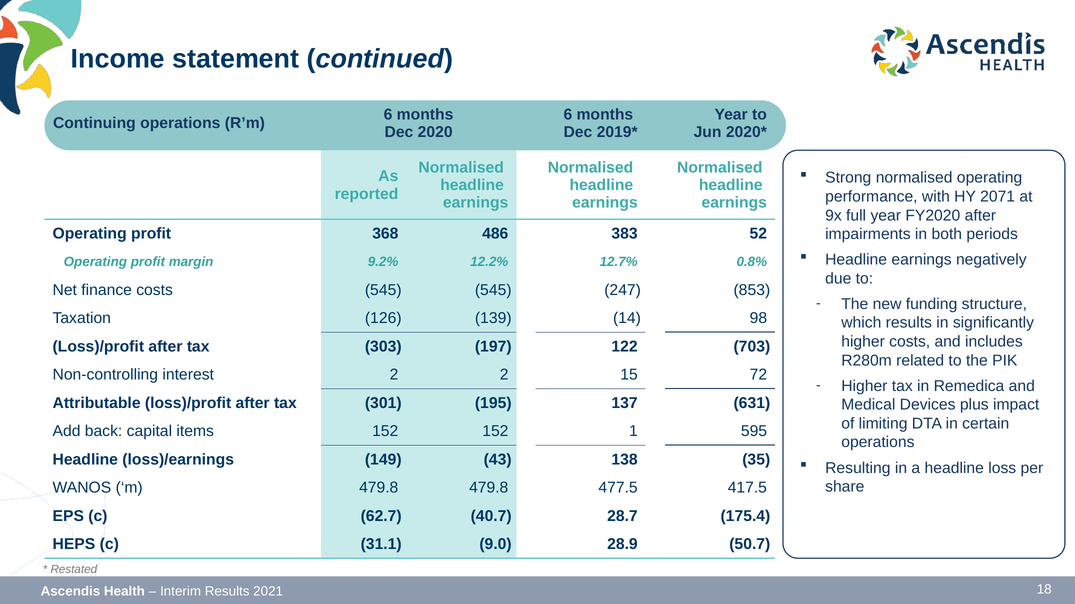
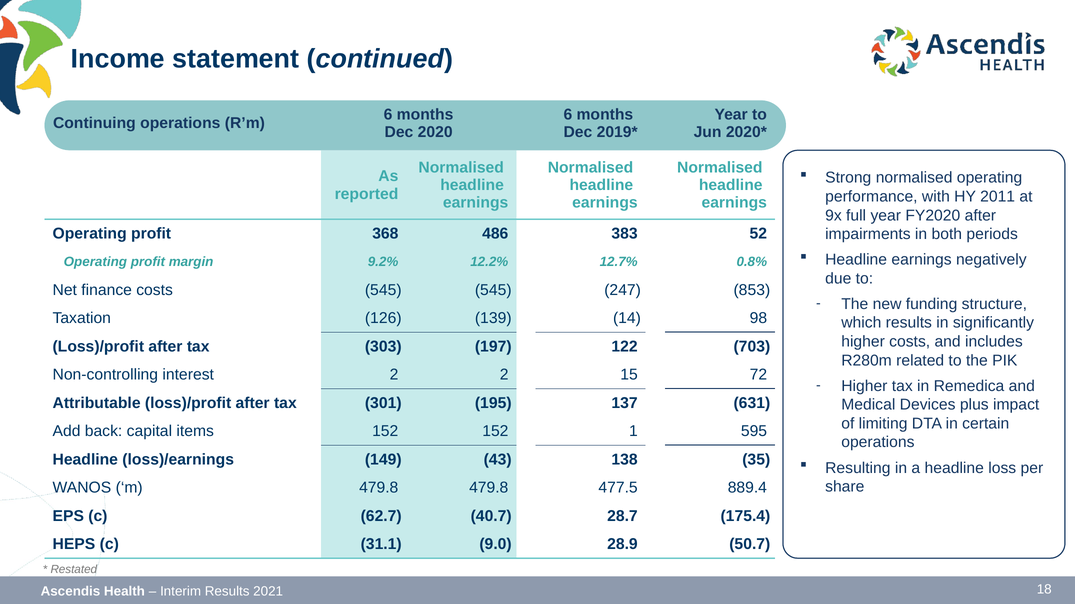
2071: 2071 -> 2011
417.5: 417.5 -> 889.4
